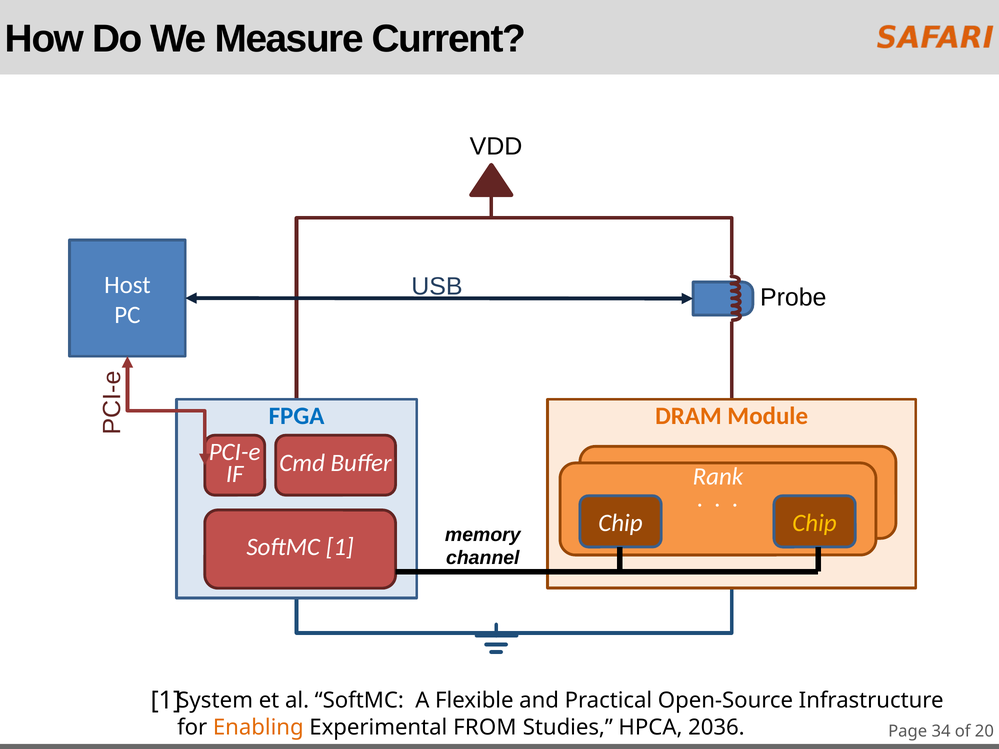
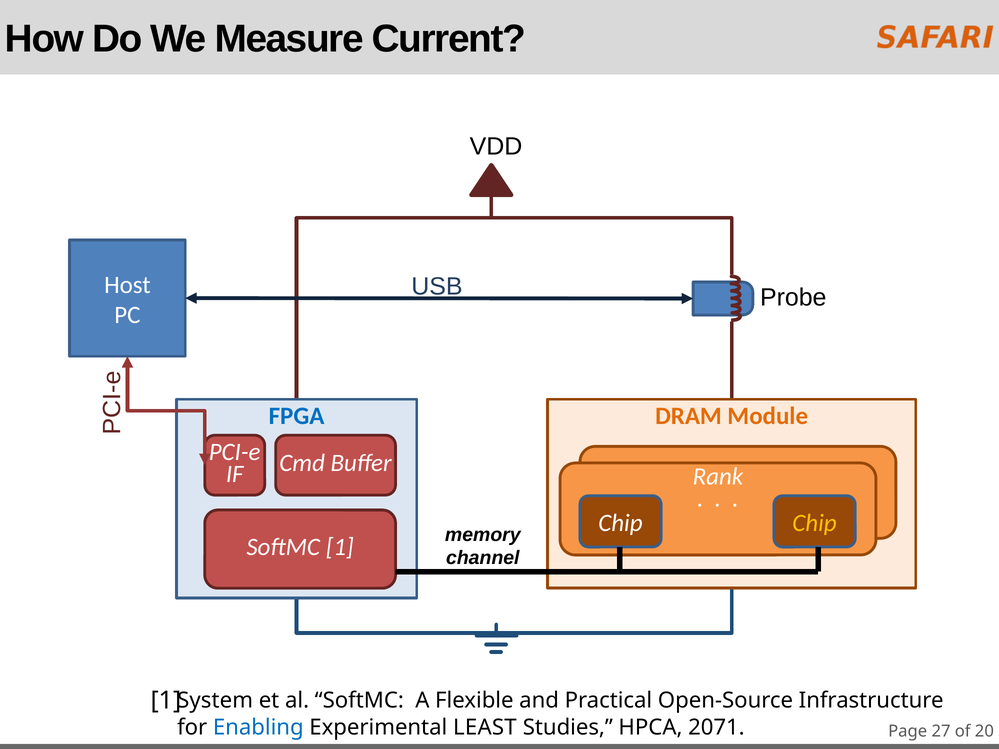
Enabling colour: orange -> blue
FROM: FROM -> LEAST
2036: 2036 -> 2071
34: 34 -> 27
